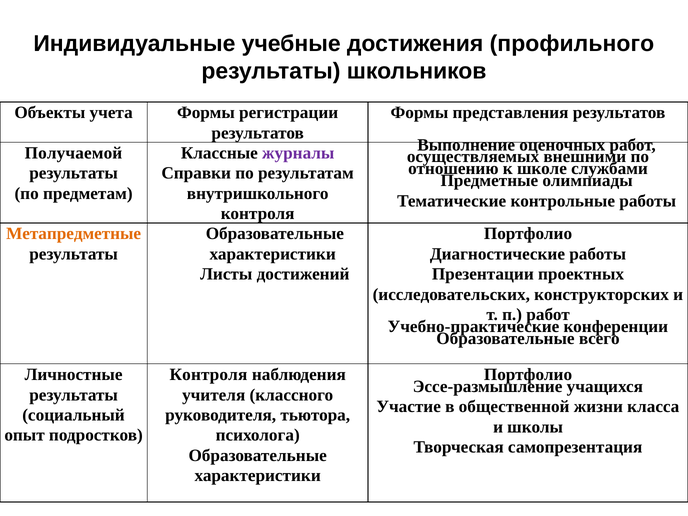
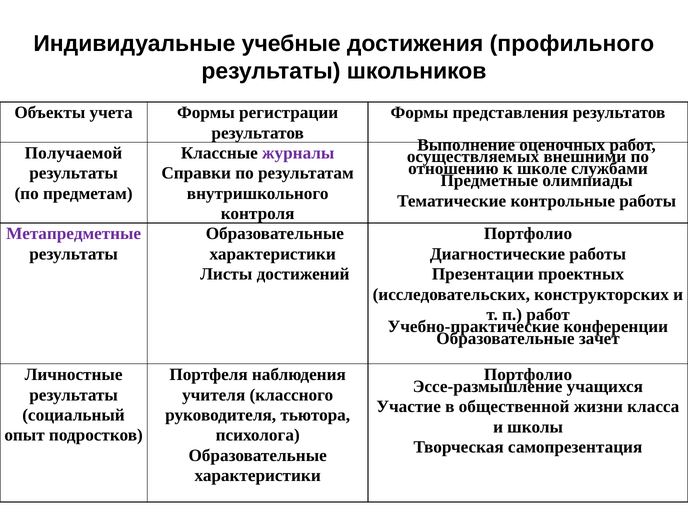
Метапредметные colour: orange -> purple
всего: всего -> зачет
Контроля at (208, 375): Контроля -> Портфеля
